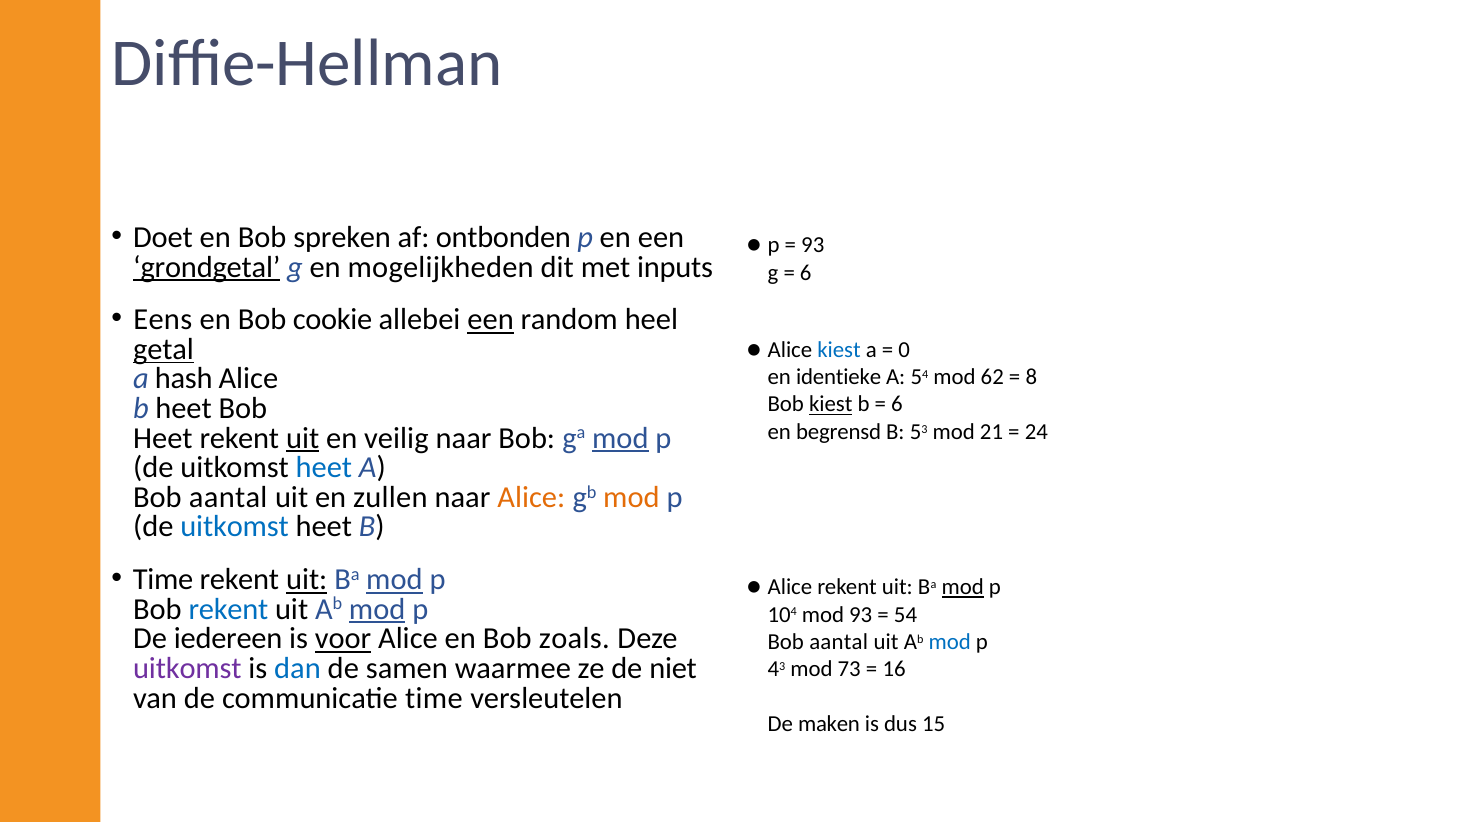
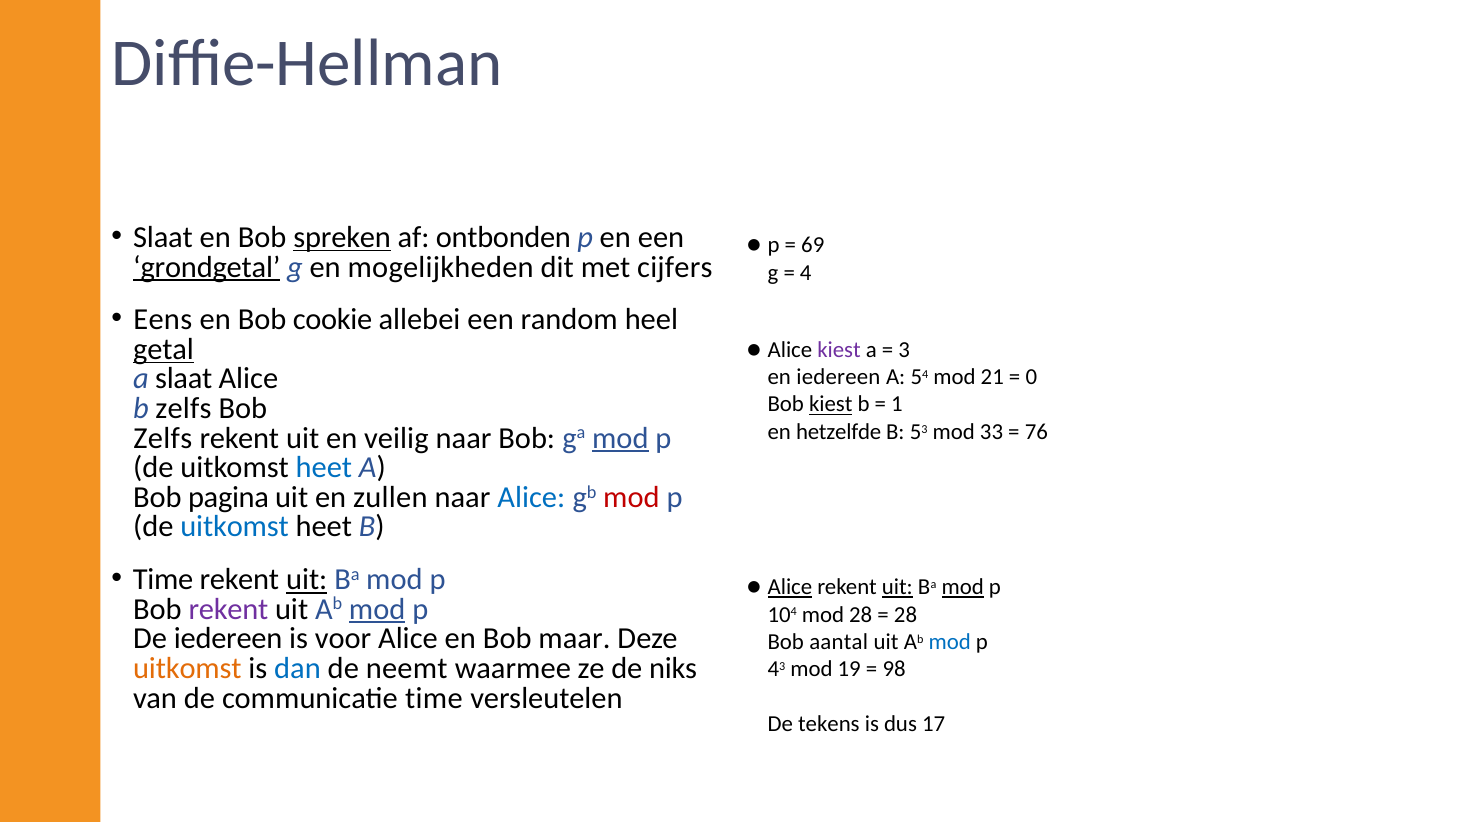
Doet at (163, 238): Doet -> Slaat
spreken underline: none -> present
93 at (813, 245): 93 -> 69
inputs: inputs -> cijfers
6 at (806, 273): 6 -> 4
een at (491, 320) underline: present -> none
kiest at (839, 350) colour: blue -> purple
0: 0 -> 3
a hash: hash -> slaat
en identieke: identieke -> iedereen
62: 62 -> 21
8: 8 -> 0
6 at (897, 405): 6 -> 1
b heet: heet -> zelfs
begrensd: begrensd -> hetzelfde
21: 21 -> 33
24: 24 -> 76
Heet at (163, 438): Heet -> Zelfs
uit at (303, 438) underline: present -> none
aantal at (228, 498): aantal -> pagina
Alice at (531, 498) colour: orange -> blue
mod at (631, 498) colour: orange -> red
mod at (394, 580) underline: present -> none
Alice at (790, 587) underline: none -> present
uit at (897, 587) underline: none -> present
rekent at (228, 610) colour: blue -> purple
mod 93: 93 -> 28
54 at (906, 615): 54 -> 28
voor underline: present -> none
zoals: zoals -> maar
uitkomst at (187, 669) colour: purple -> orange
samen: samen -> neemt
niet: niet -> niks
73: 73 -> 19
16: 16 -> 98
maken: maken -> tekens
15: 15 -> 17
